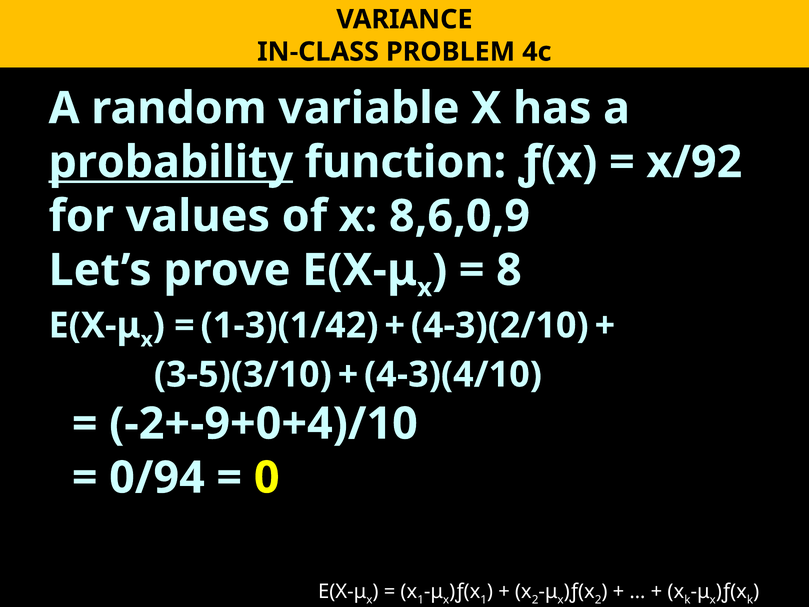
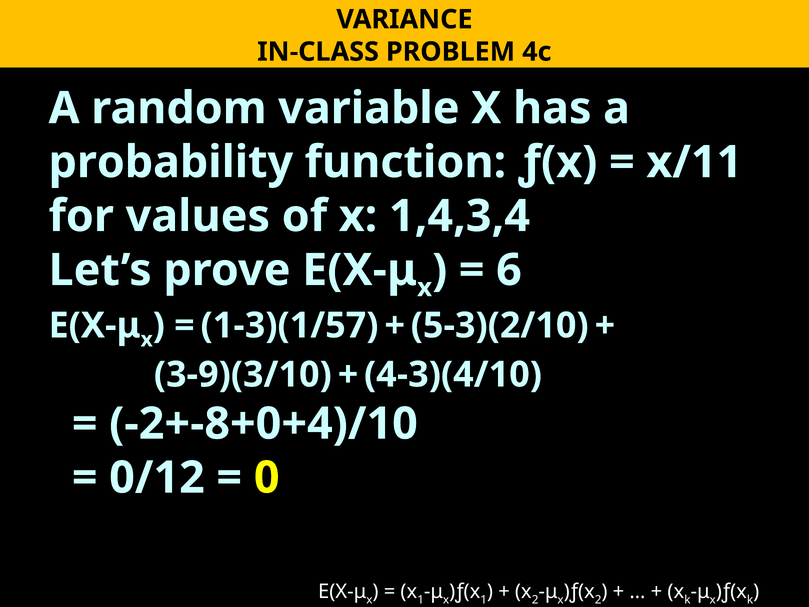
probability underline: present -> none
x/92: x/92 -> x/11
8,6,0,9: 8,6,0,9 -> 1,4,3,4
8: 8 -> 6
1-3)(1/42: 1-3)(1/42 -> 1-3)(1/57
4-3)(2/10: 4-3)(2/10 -> 5-3)(2/10
3-5)(3/10: 3-5)(3/10 -> 3-9)(3/10
-2+-9+0+4)/10: -2+-9+0+4)/10 -> -2+-8+0+4)/10
0/94: 0/94 -> 0/12
